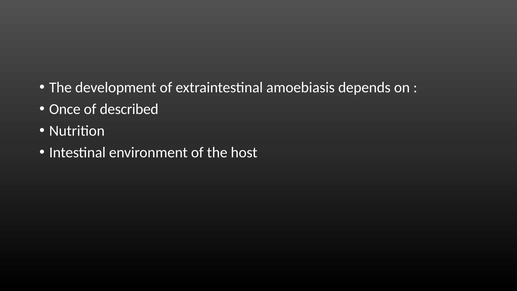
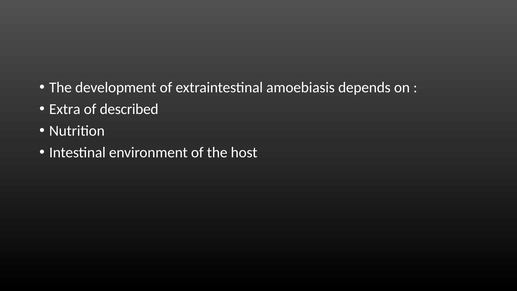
Once: Once -> Extra
